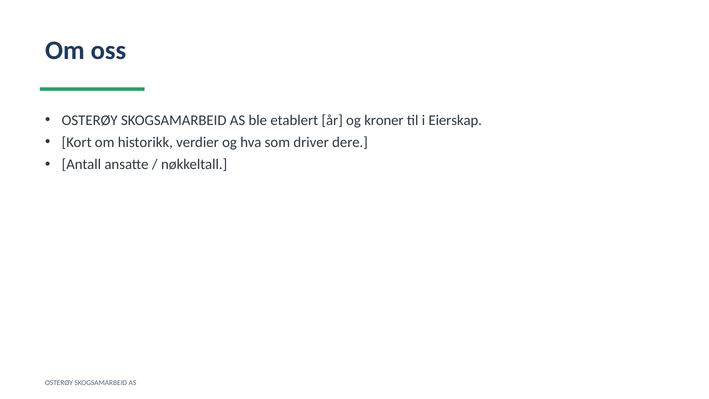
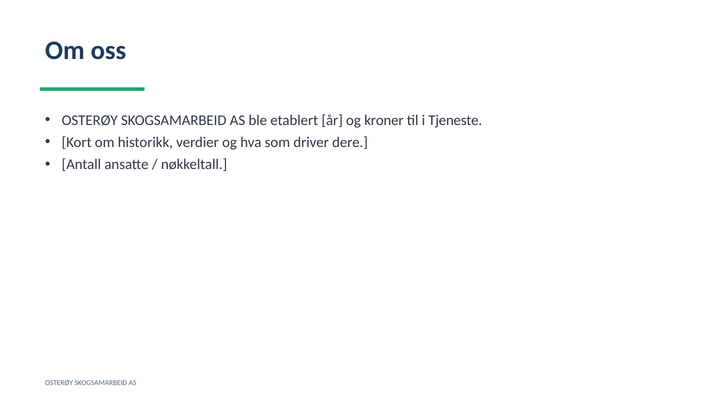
Eierskap: Eierskap -> Tjeneste
